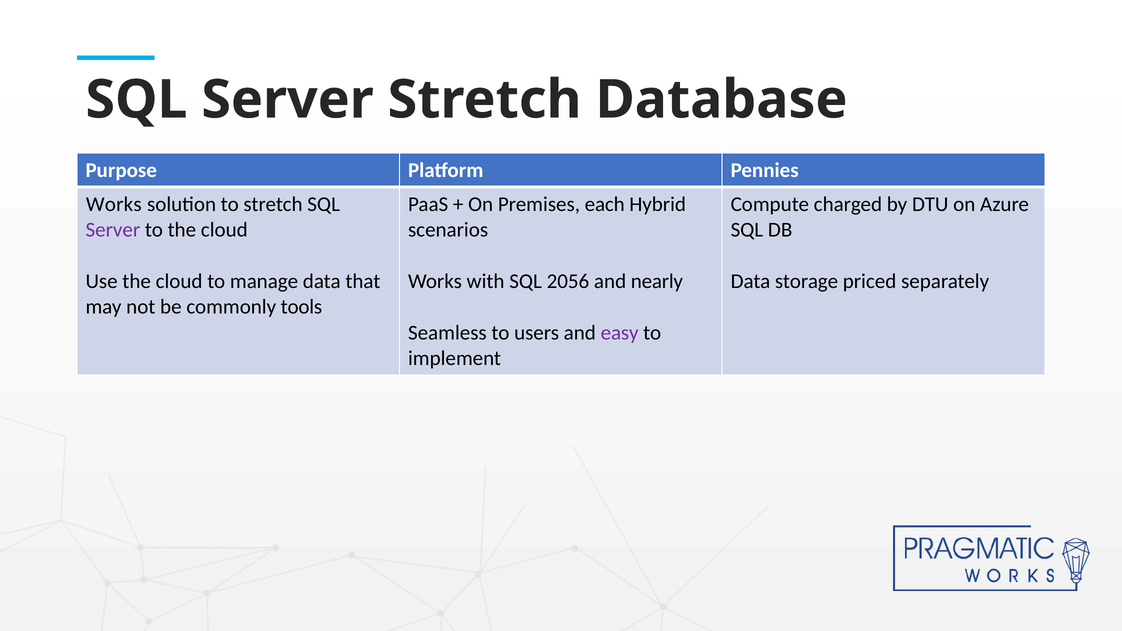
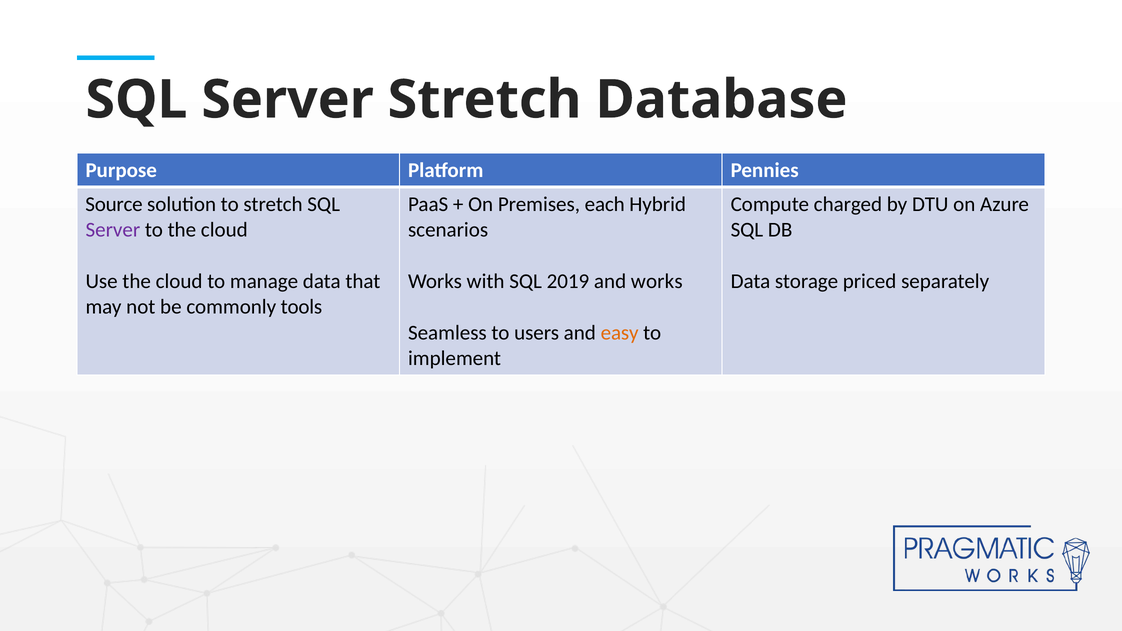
Works at (114, 204): Works -> Source
2056: 2056 -> 2019
and nearly: nearly -> works
easy colour: purple -> orange
